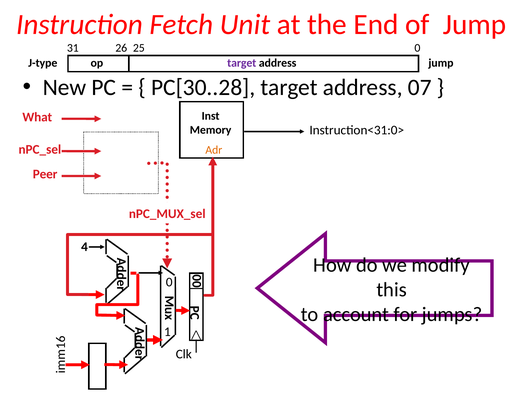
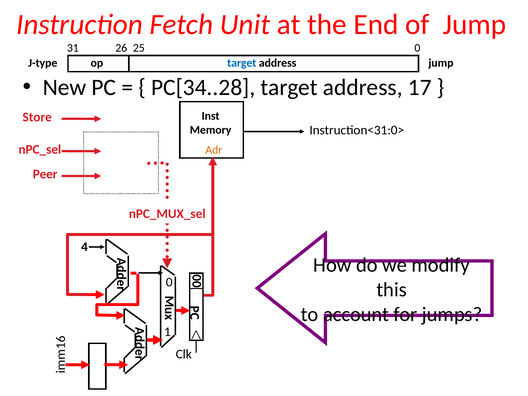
target at (242, 63) colour: purple -> blue
PC[30..28: PC[30..28 -> PC[34..28
07: 07 -> 17
What: What -> Store
